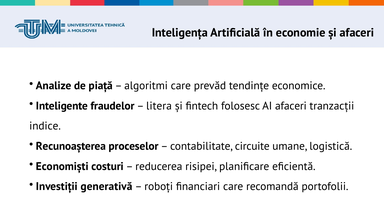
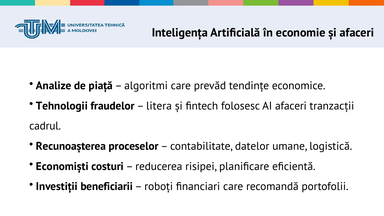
Inteligente: Inteligente -> Tehnologii
indice: indice -> cadrul
circuite: circuite -> datelor
generativă: generativă -> beneficiarii
